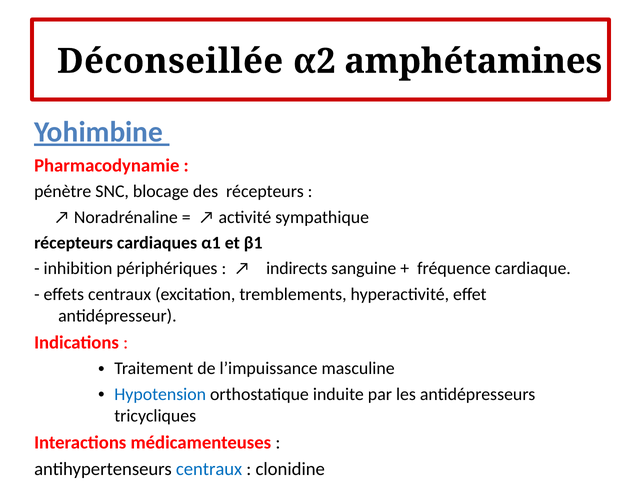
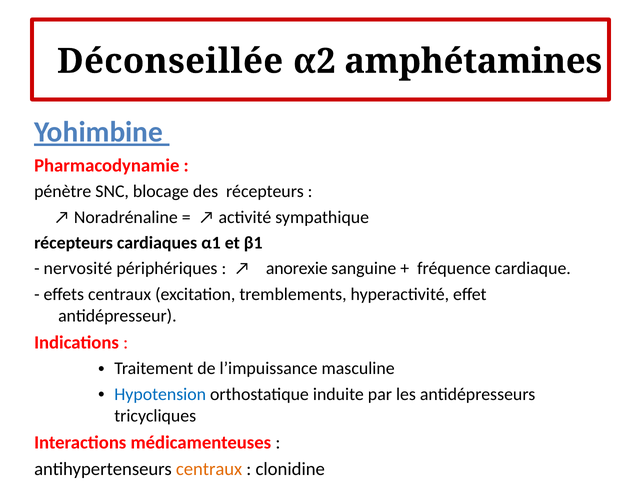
inhibition: inhibition -> nervosité
indirects: indirects -> anorexie
centraux at (209, 469) colour: blue -> orange
